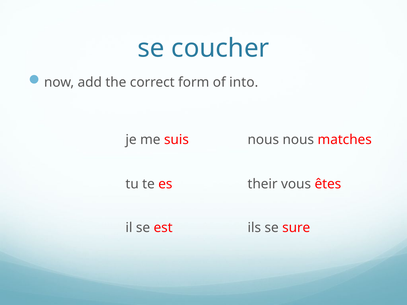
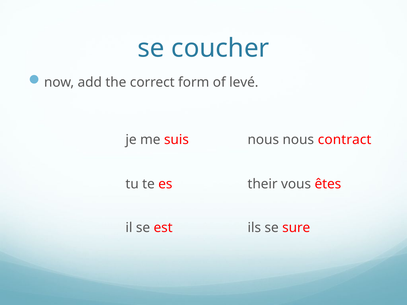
into: into -> levé
matches: matches -> contract
